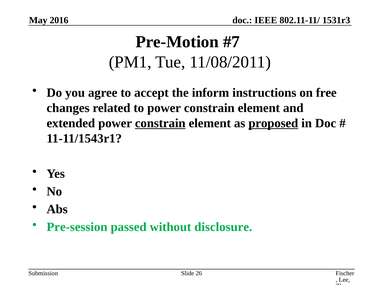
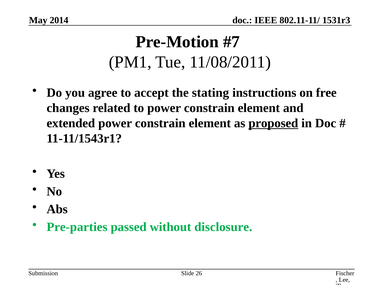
2016: 2016 -> 2014
inform: inform -> stating
constrain at (160, 123) underline: present -> none
Pre-session: Pre-session -> Pre-parties
